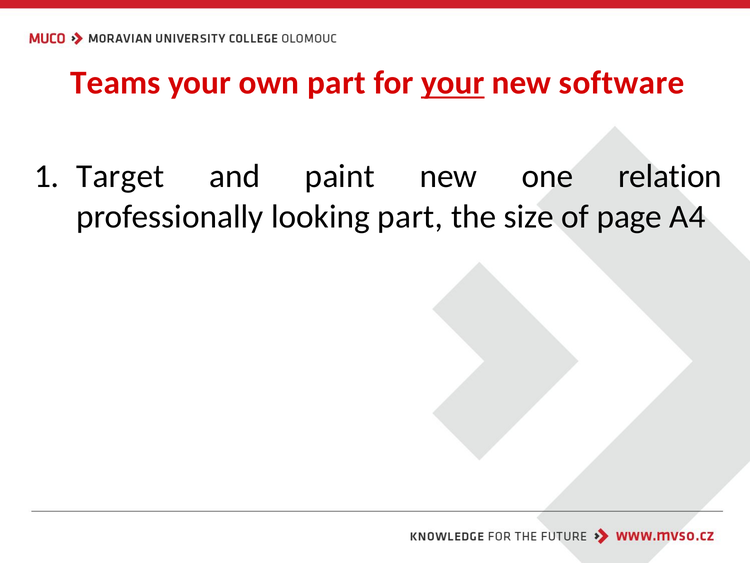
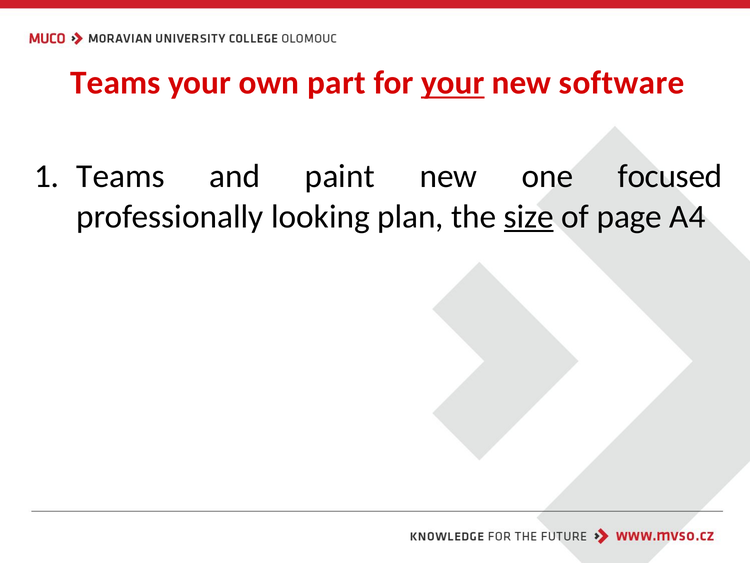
Target at (120, 176): Target -> Teams
relation: relation -> focused
looking part: part -> plan
size underline: none -> present
